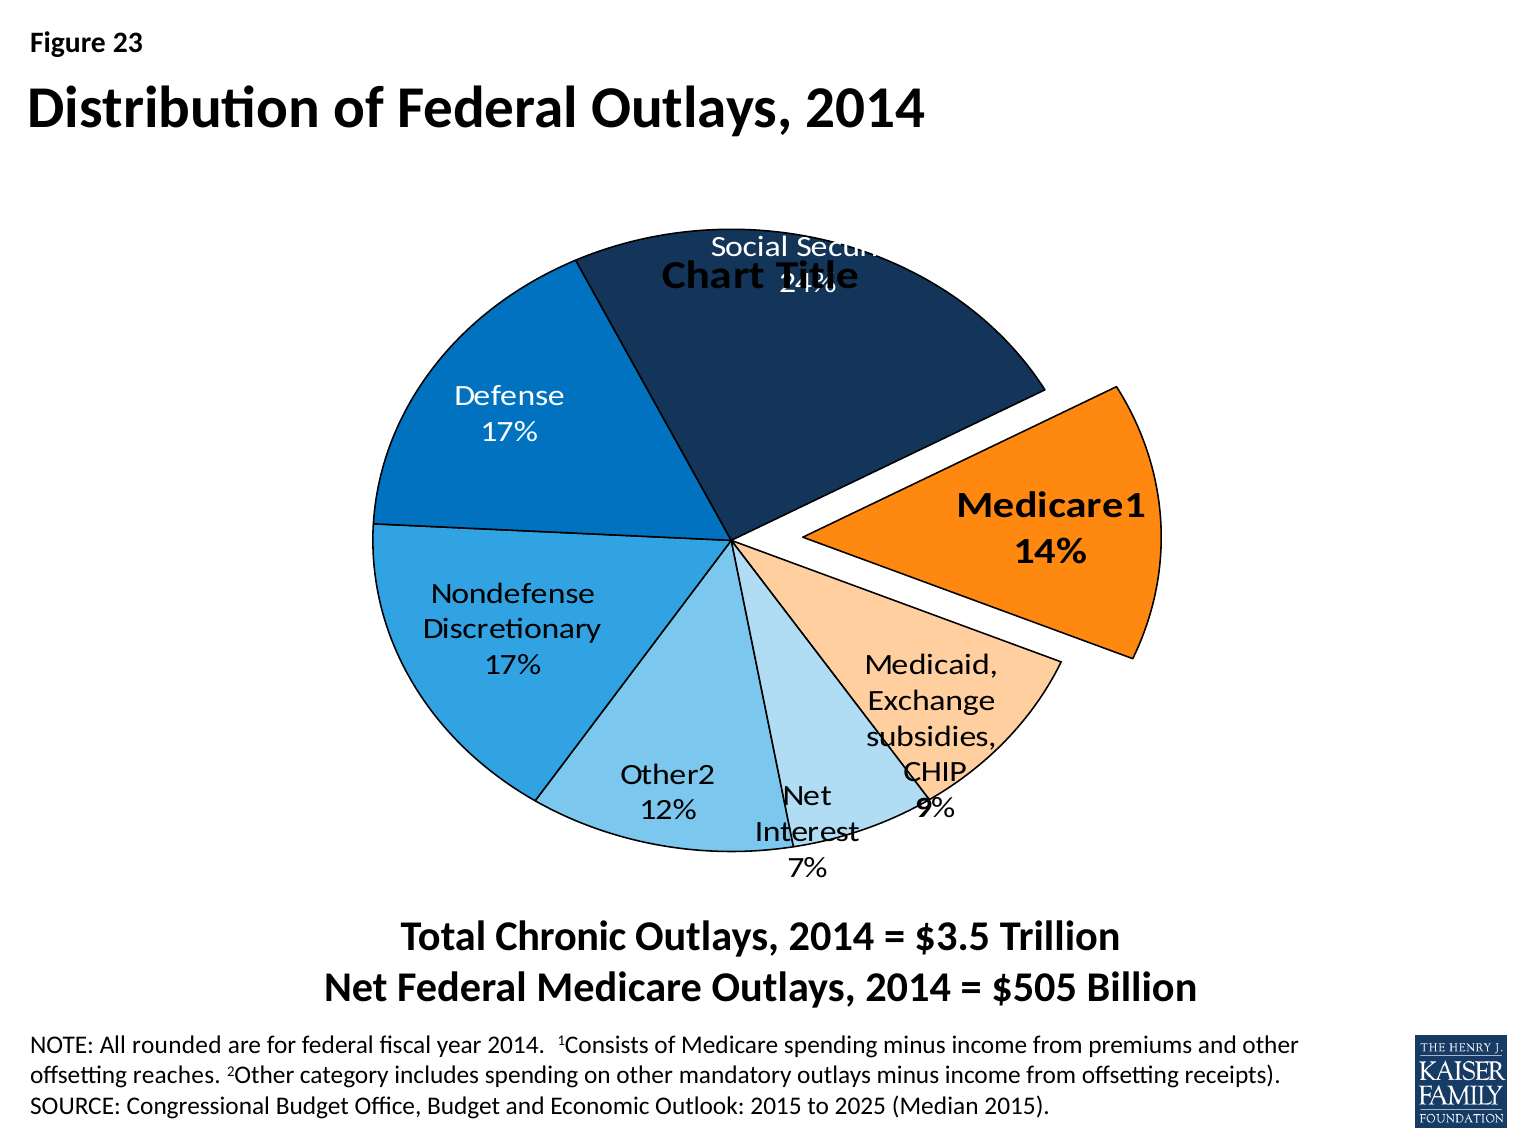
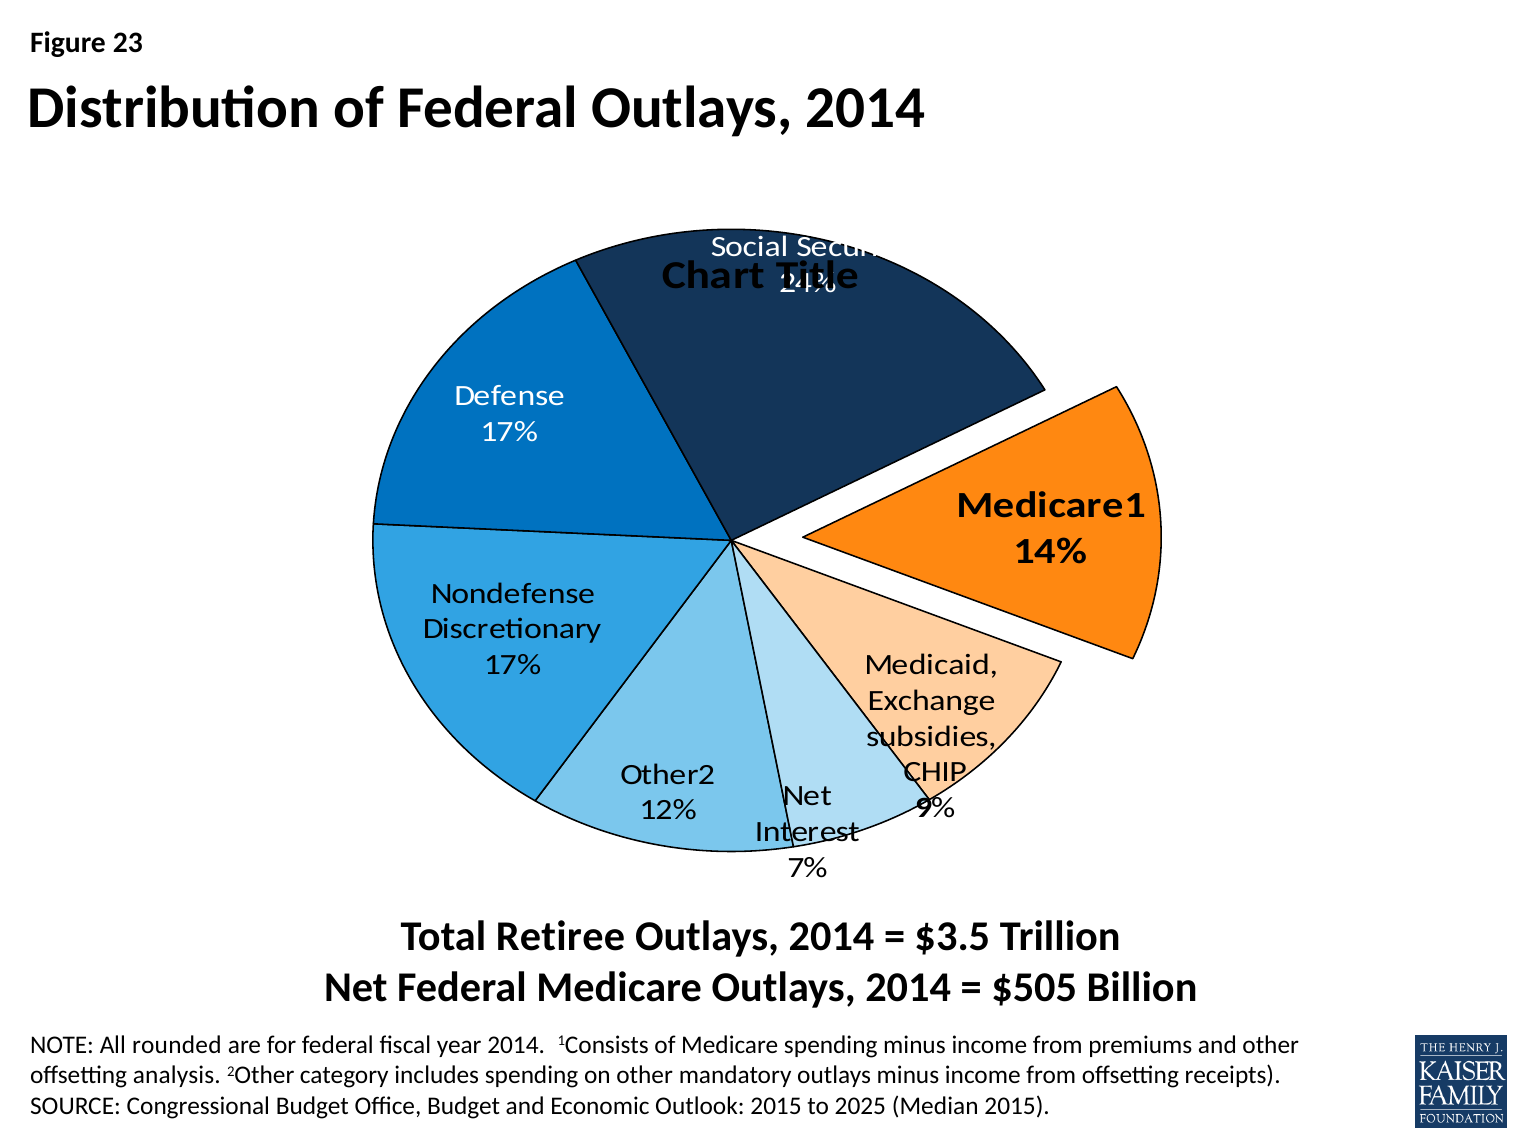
Chronic: Chronic -> Retiree
reaches: reaches -> analysis
